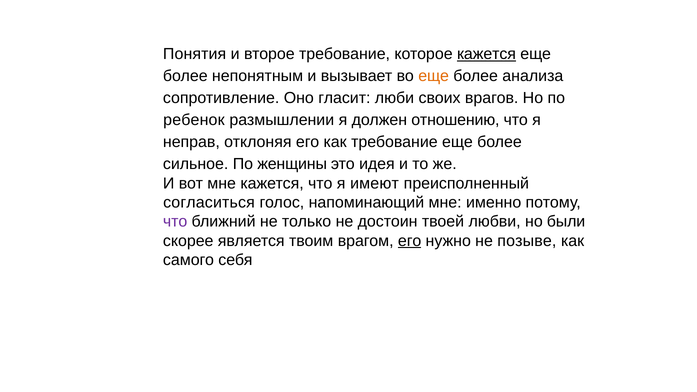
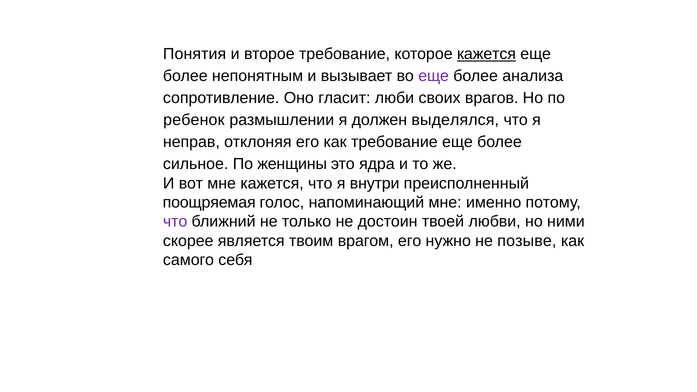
еще at (434, 76) colour: orange -> purple
отношению: отношению -> выделялся
идея: идея -> ядра
имеют: имеют -> внутри
согласиться: согласиться -> поощряемая
были: были -> ними
его at (410, 241) underline: present -> none
